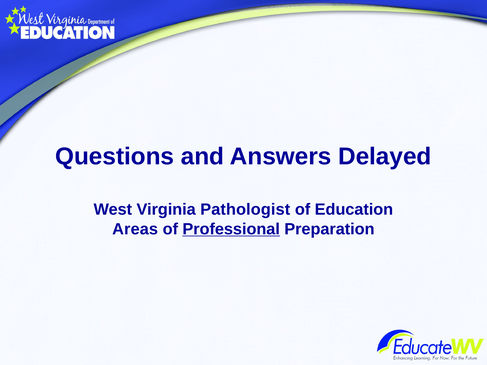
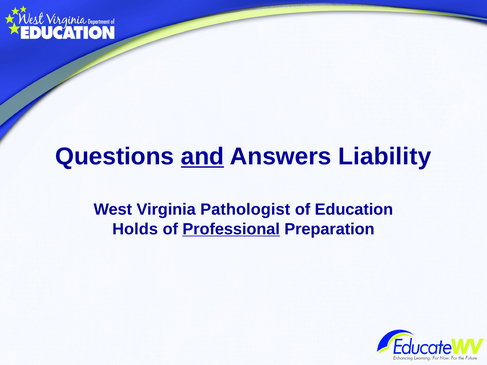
and underline: none -> present
Delayed: Delayed -> Liability
Areas: Areas -> Holds
